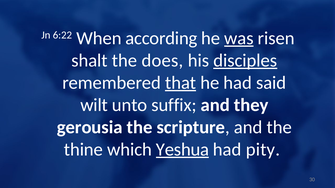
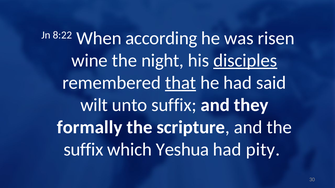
6:22: 6:22 -> 8:22
was underline: present -> none
shalt: shalt -> wine
does: does -> night
gerousia: gerousia -> formally
thine at (83, 150): thine -> suffix
Yeshua underline: present -> none
